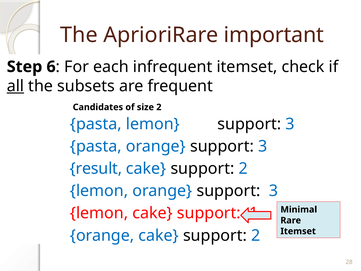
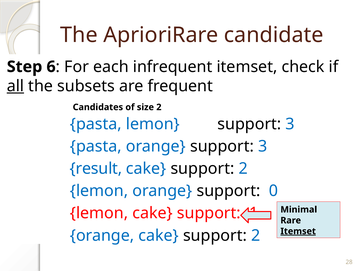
important: important -> candidate
lemon orange support 3: 3 -> 0
Itemset at (298, 231) underline: none -> present
